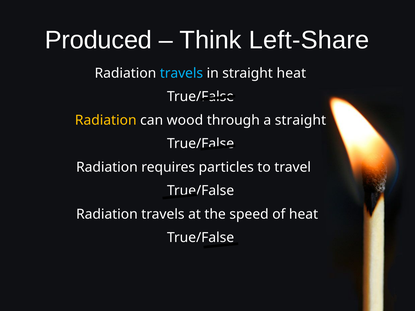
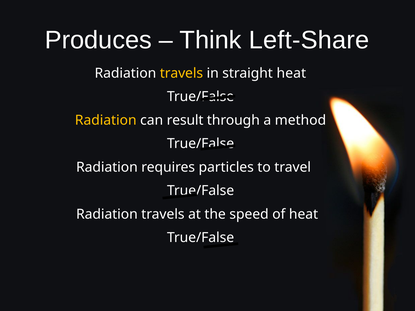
Produced: Produced -> Produces
travels at (181, 73) colour: light blue -> yellow
wood: wood -> result
a straight: straight -> method
